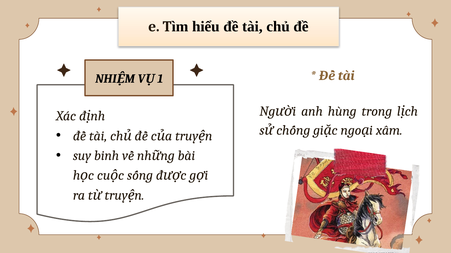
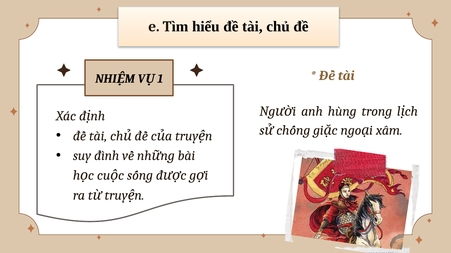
binh: binh -> đình
